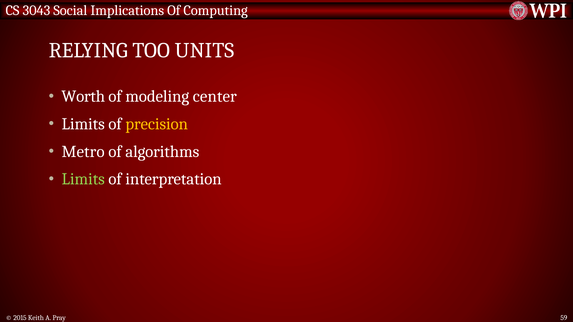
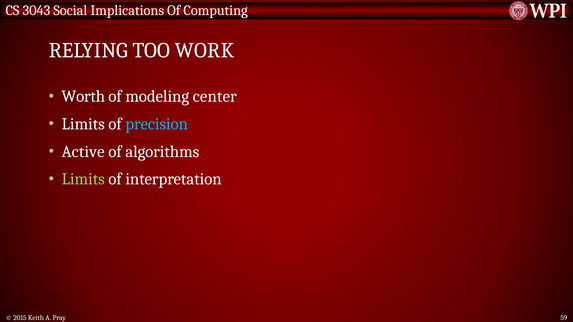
UNITS: UNITS -> WORK
precision colour: yellow -> light blue
Metro: Metro -> Active
